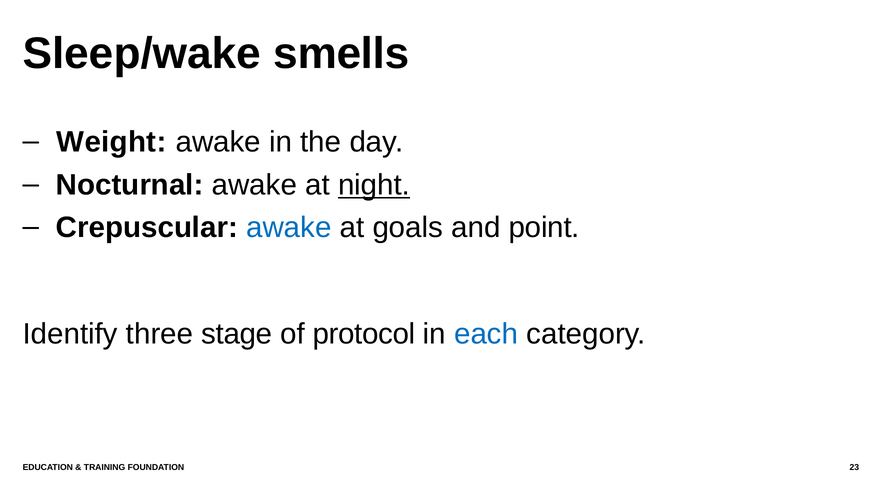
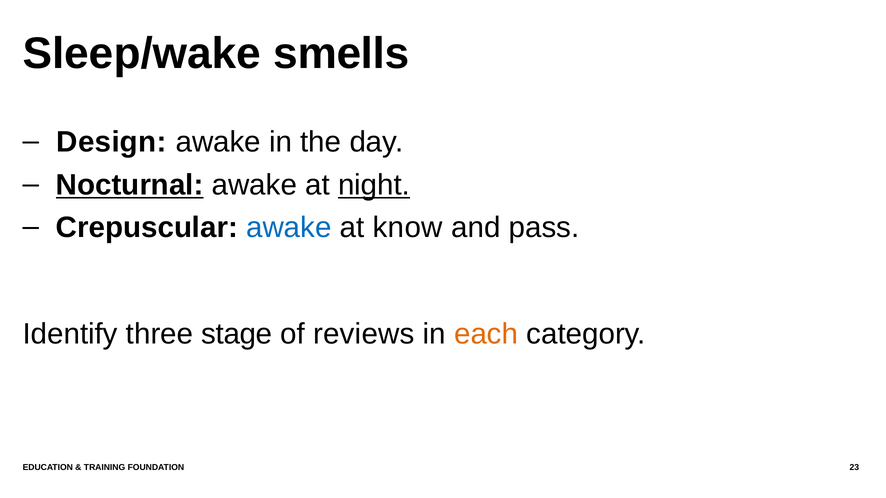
Weight: Weight -> Design
Nocturnal underline: none -> present
goals: goals -> know
point: point -> pass
protocol: protocol -> reviews
each colour: blue -> orange
